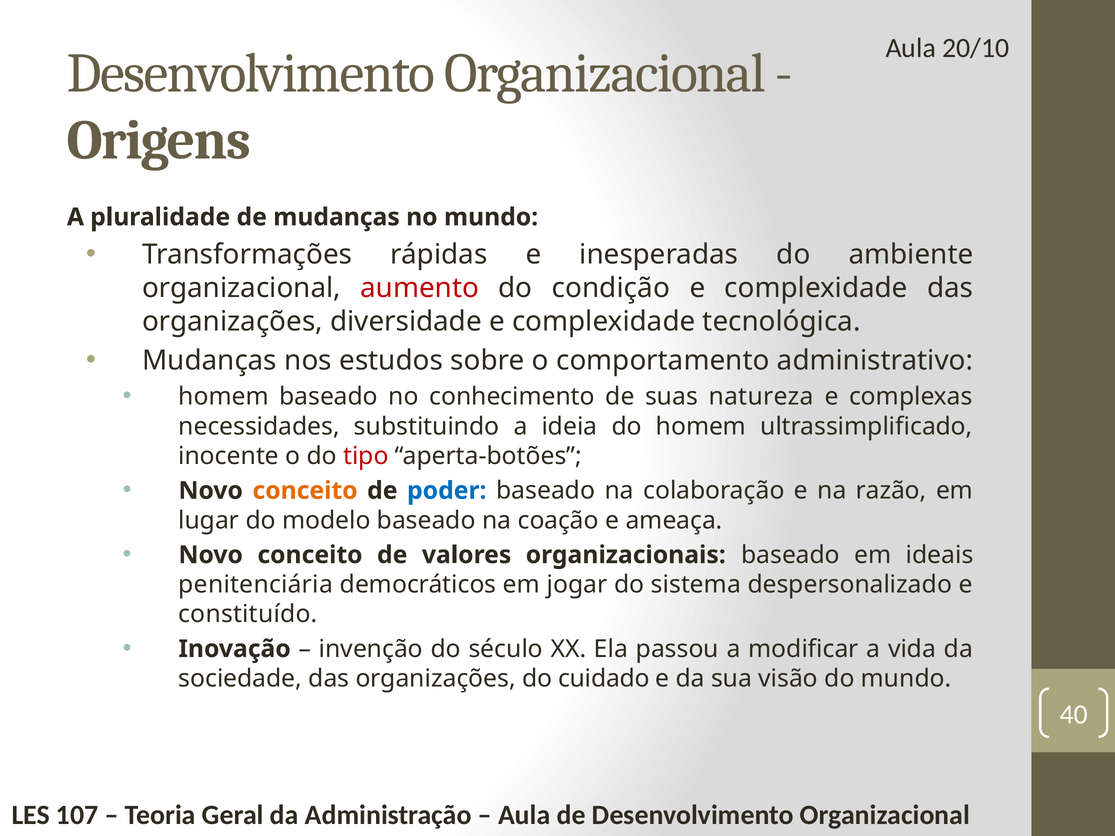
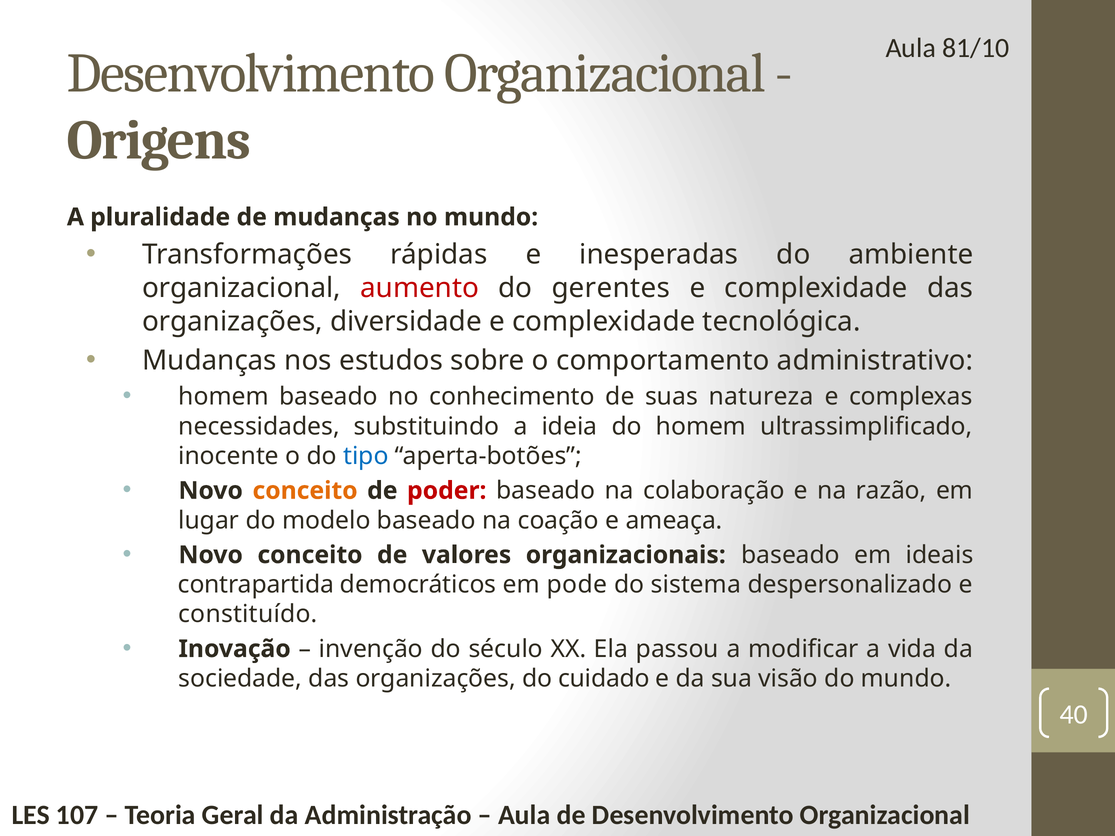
20/10: 20/10 -> 81/10
condição: condição -> gerentes
tipo colour: red -> blue
poder colour: blue -> red
penitenciária: penitenciária -> contrapartida
jogar: jogar -> pode
